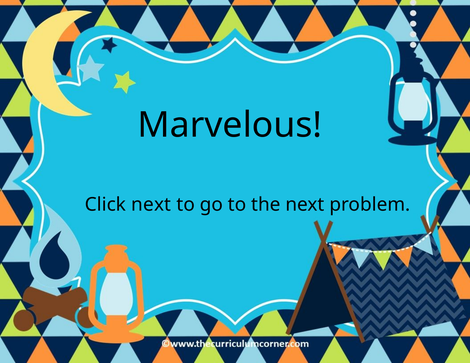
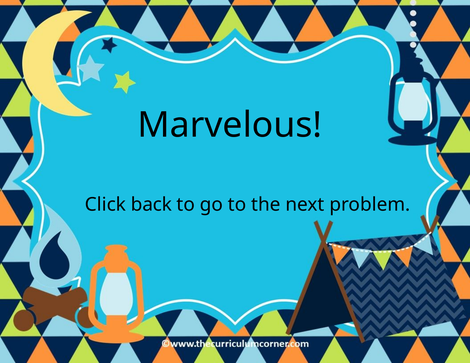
Click next: next -> back
